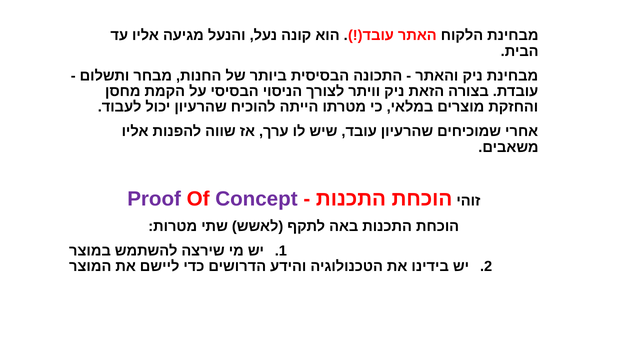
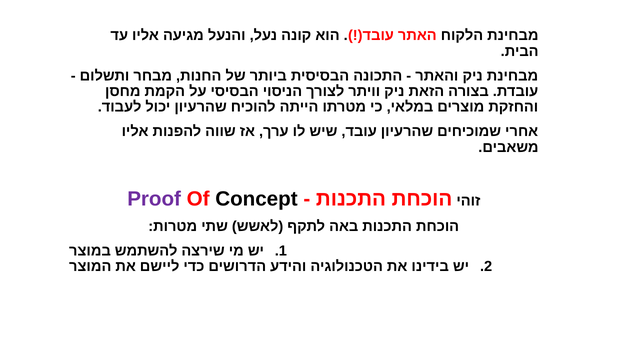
Concept colour: purple -> black
